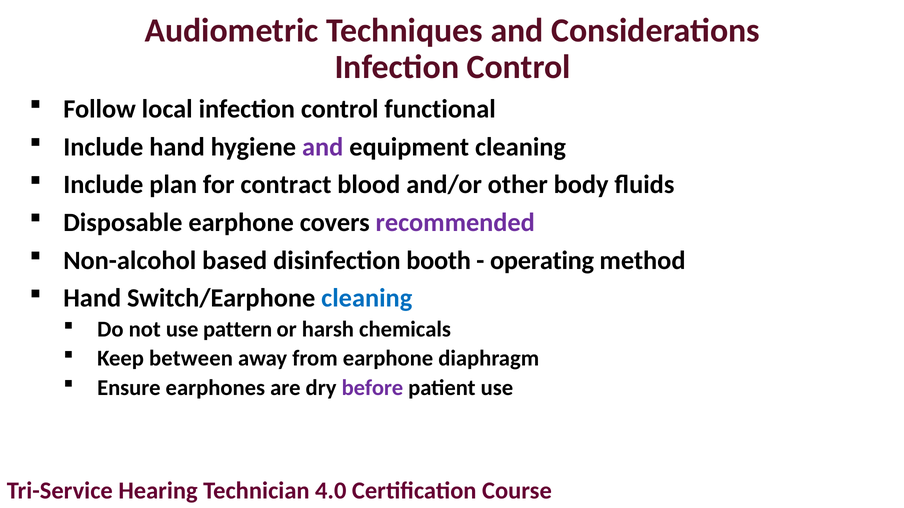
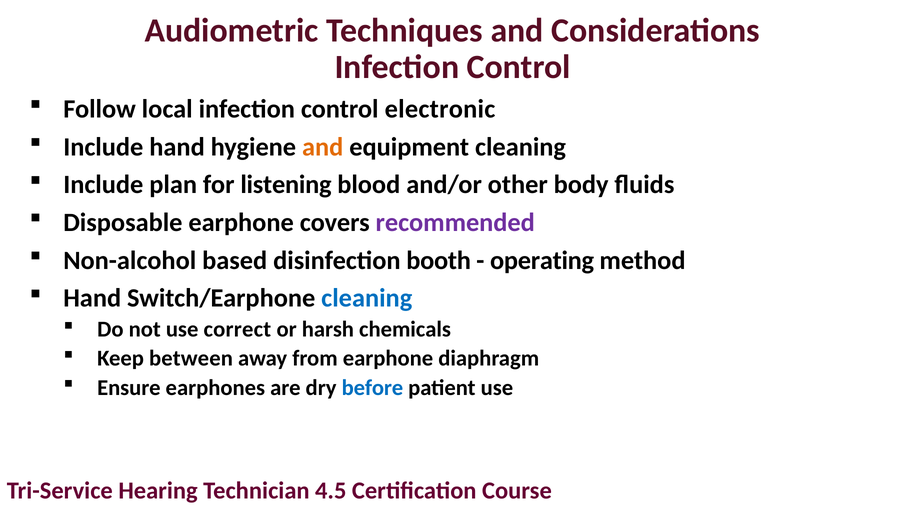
functional: functional -> electronic
and at (323, 147) colour: purple -> orange
contract: contract -> listening
pattern: pattern -> correct
before colour: purple -> blue
4.0: 4.0 -> 4.5
